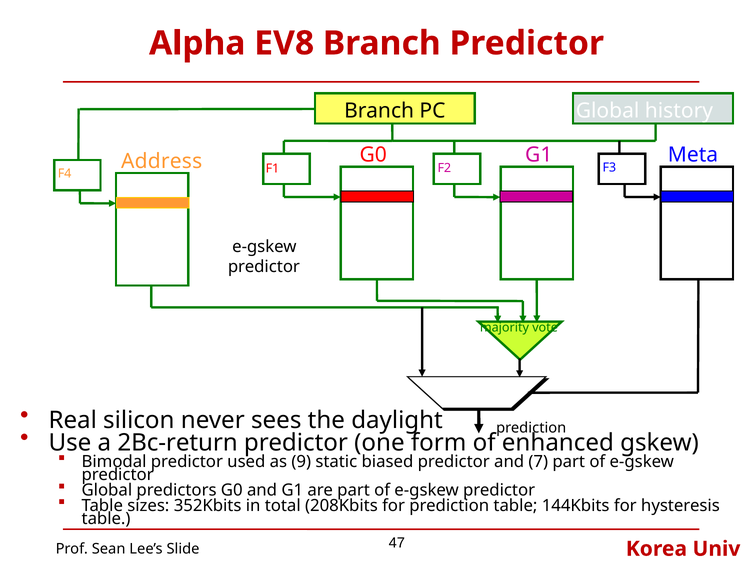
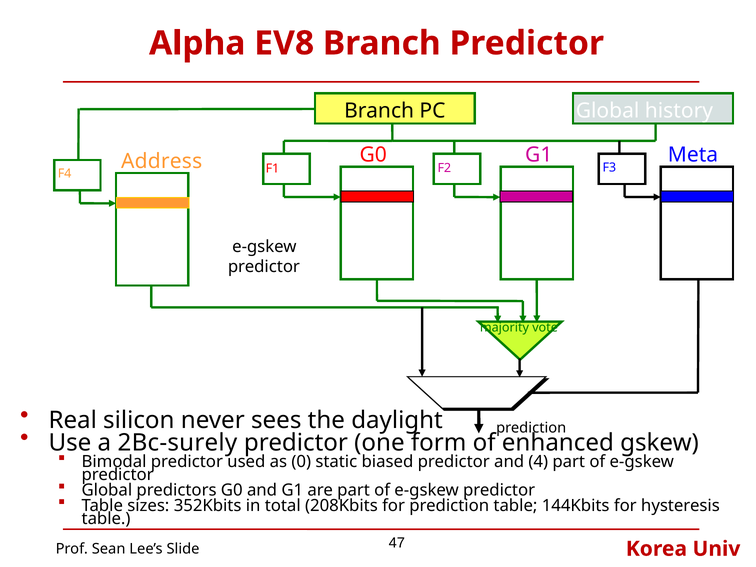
2Bc-return: 2Bc-return -> 2Bc-surely
9: 9 -> 0
7: 7 -> 4
